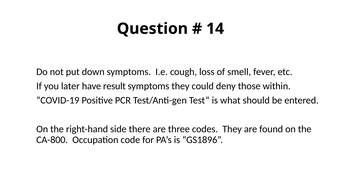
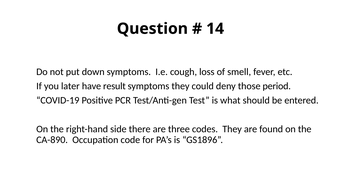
within: within -> period
CA-800: CA-800 -> CA-890
